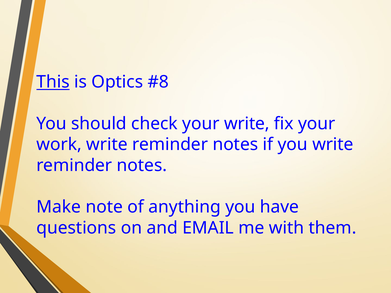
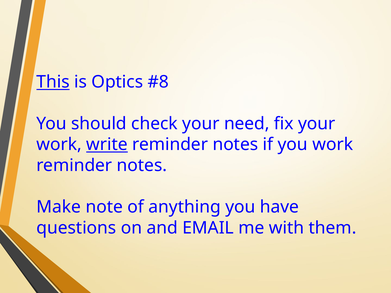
your write: write -> need
write at (107, 145) underline: none -> present
you write: write -> work
